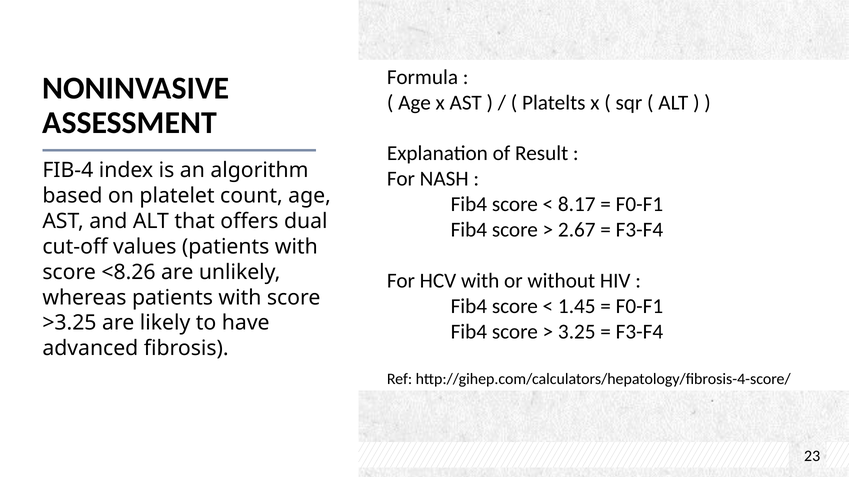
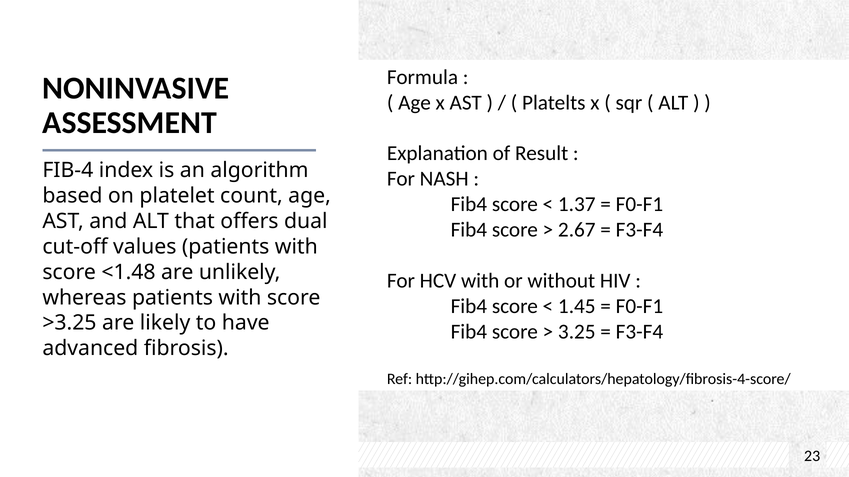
8.17: 8.17 -> 1.37
<8.26: <8.26 -> <1.48
